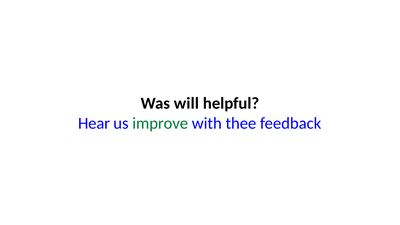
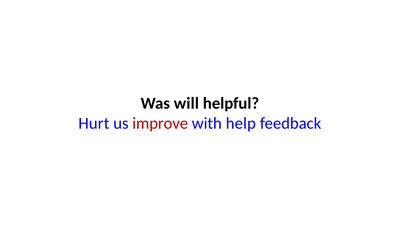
Hear: Hear -> Hurt
improve colour: green -> red
thee: thee -> help
